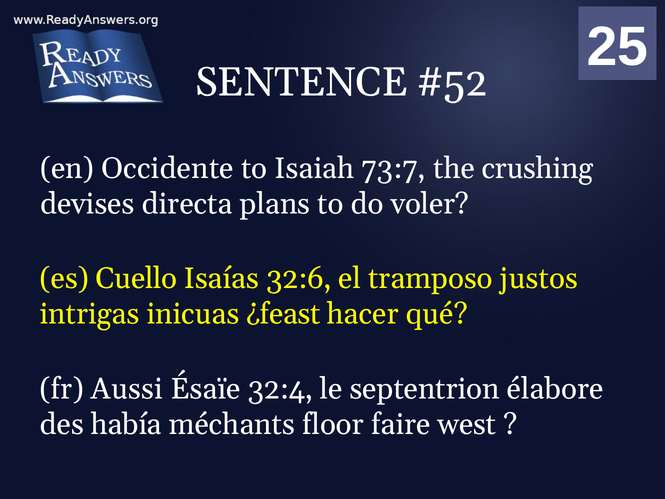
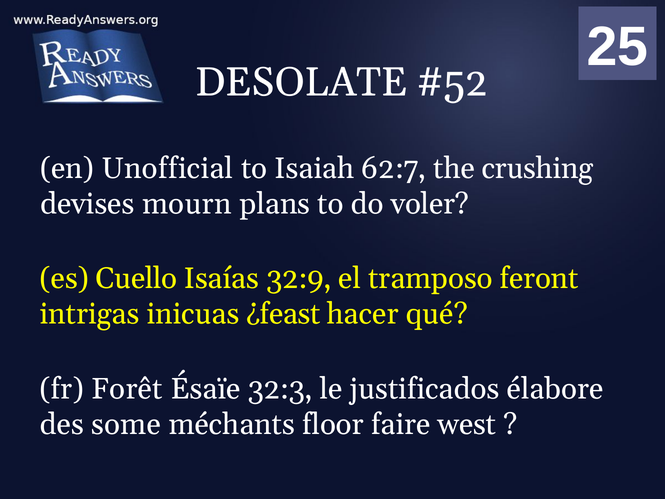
SENTENCE: SENTENCE -> DESOLATE
Occidente: Occidente -> Unofficial
73:7: 73:7 -> 62:7
directa: directa -> mourn
32:6: 32:6 -> 32:9
justos: justos -> feront
Aussi: Aussi -> Forêt
32:4: 32:4 -> 32:3
septentrion: septentrion -> justificados
había: había -> some
